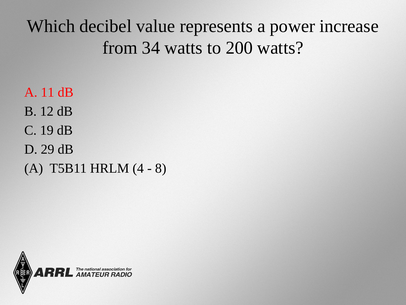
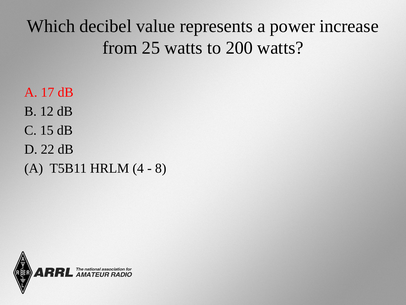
34: 34 -> 25
11: 11 -> 17
19: 19 -> 15
29: 29 -> 22
